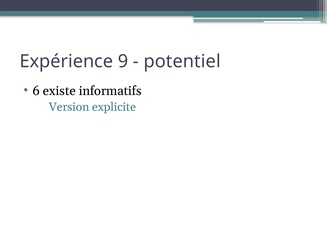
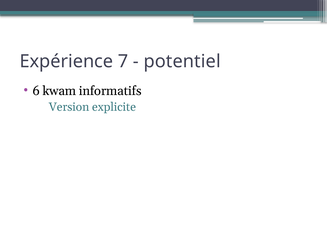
9: 9 -> 7
existe: existe -> kwam
